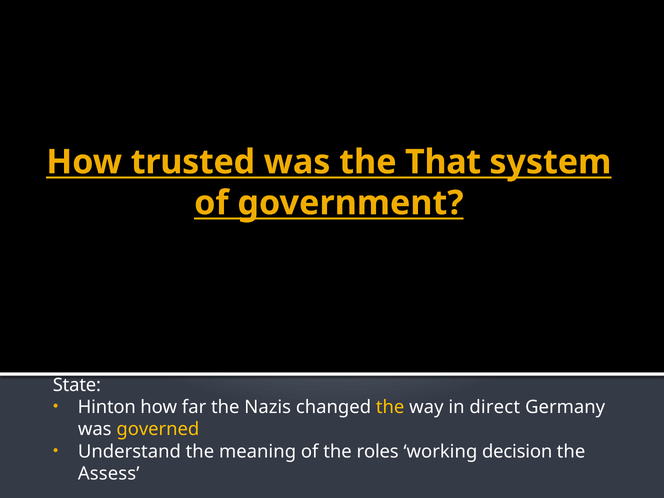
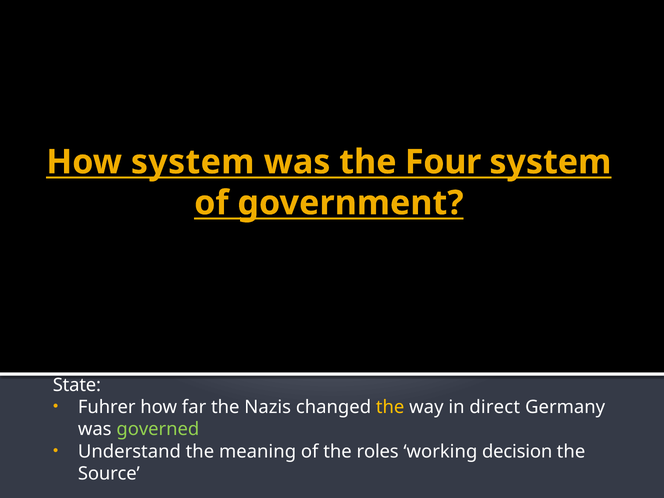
How trusted: trusted -> system
That: That -> Four
Hinton: Hinton -> Fuhrer
governed colour: yellow -> light green
Assess: Assess -> Source
